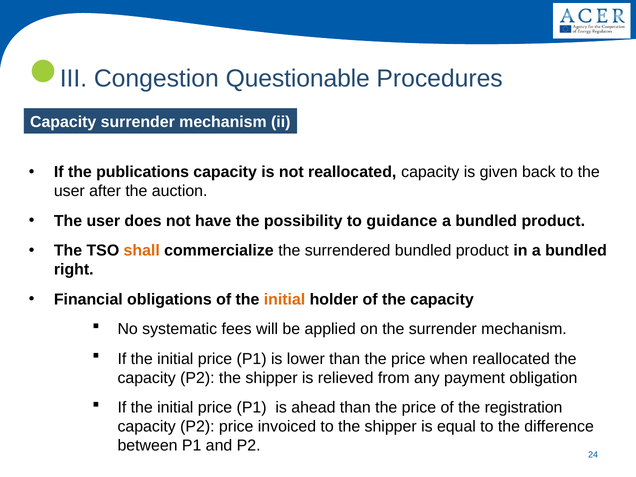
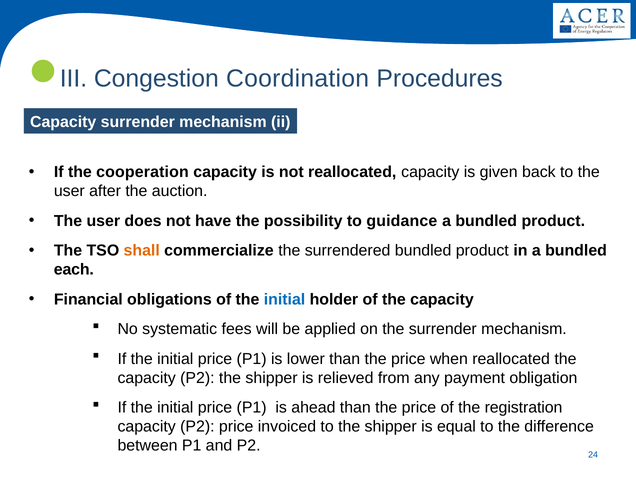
Questionable: Questionable -> Coordination
publications: publications -> cooperation
right: right -> each
initial at (285, 299) colour: orange -> blue
